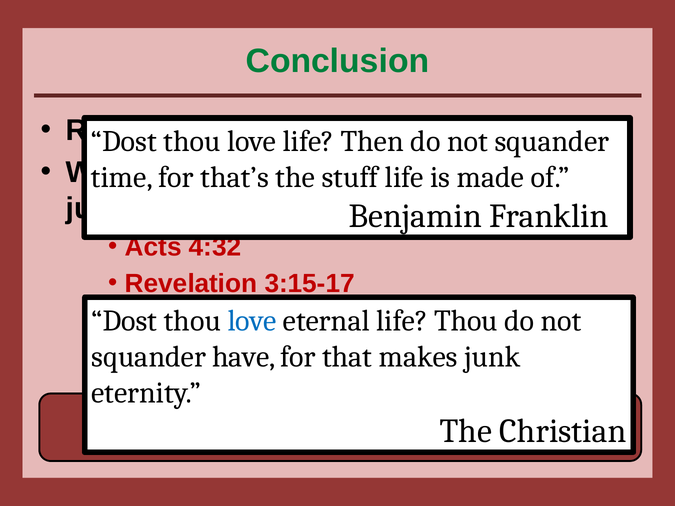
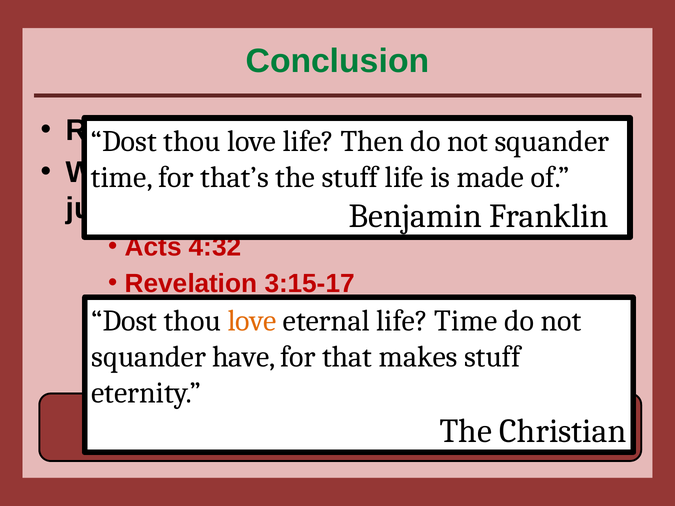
love at (252, 321) colour: blue -> orange
life Thou: Thou -> Time
makes junk: junk -> stuff
